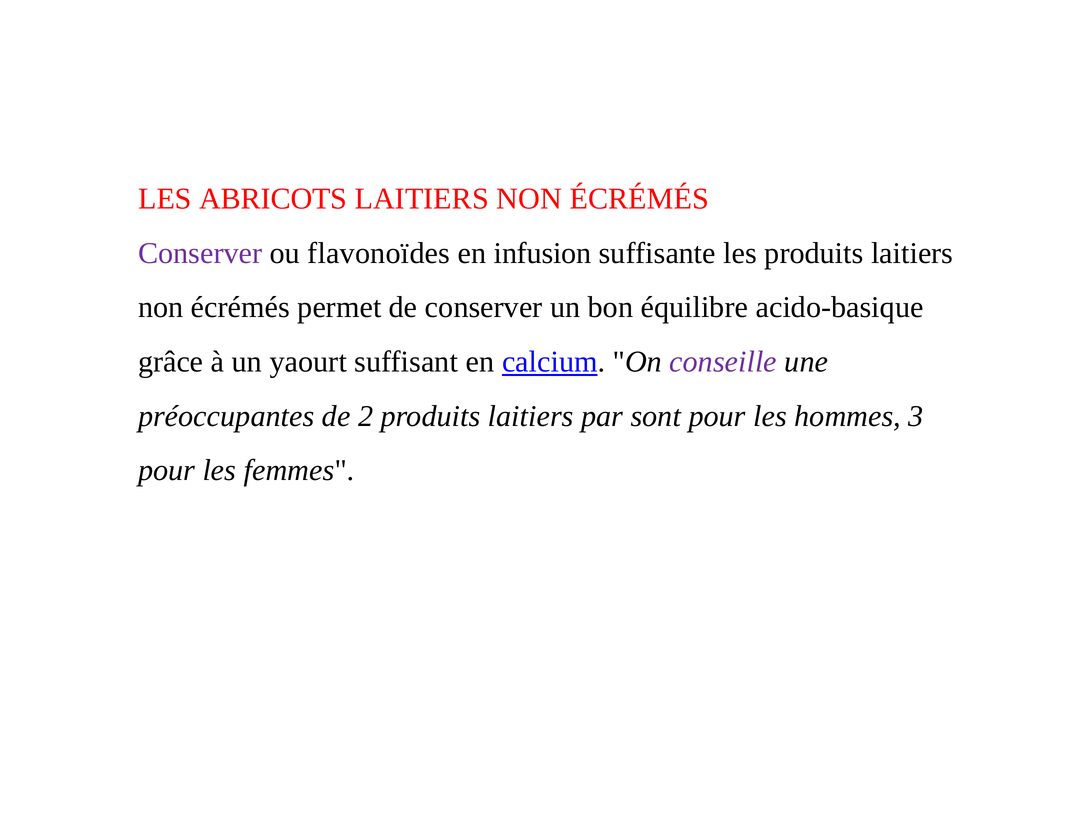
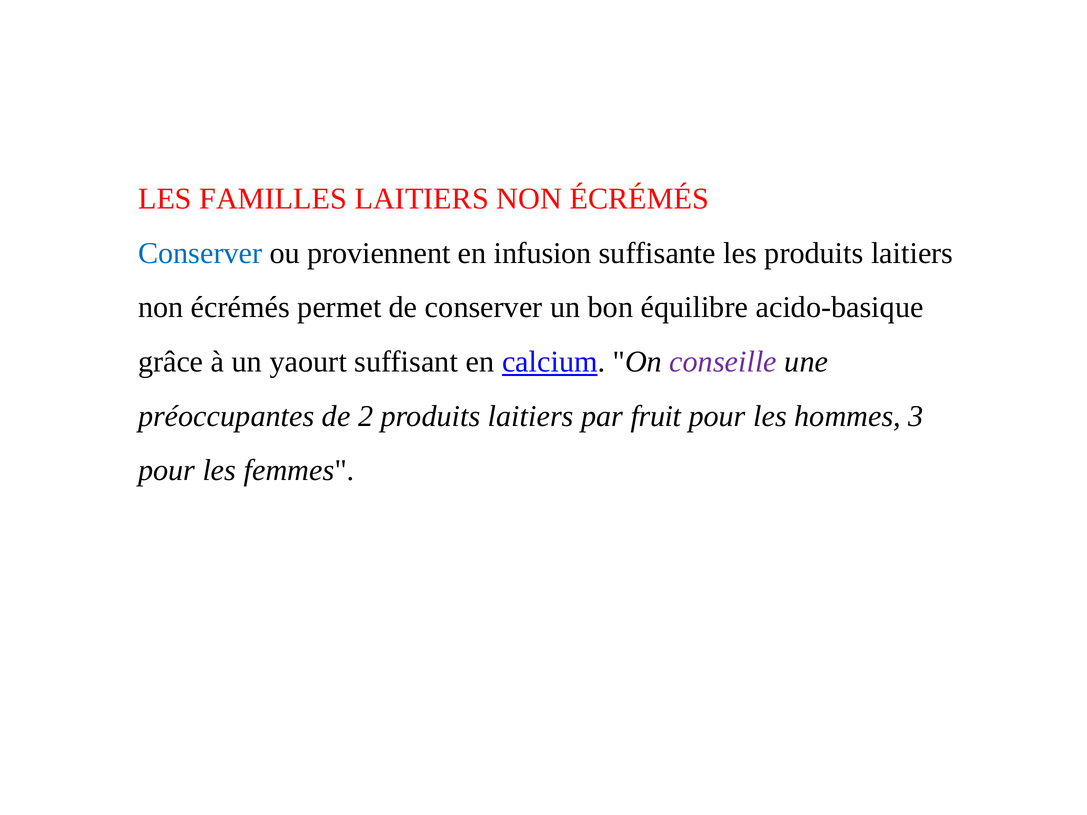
ABRICOTS: ABRICOTS -> FAMILLES
Conserver at (200, 253) colour: purple -> blue
flavonoïdes: flavonoïdes -> proviennent
sont: sont -> fruit
